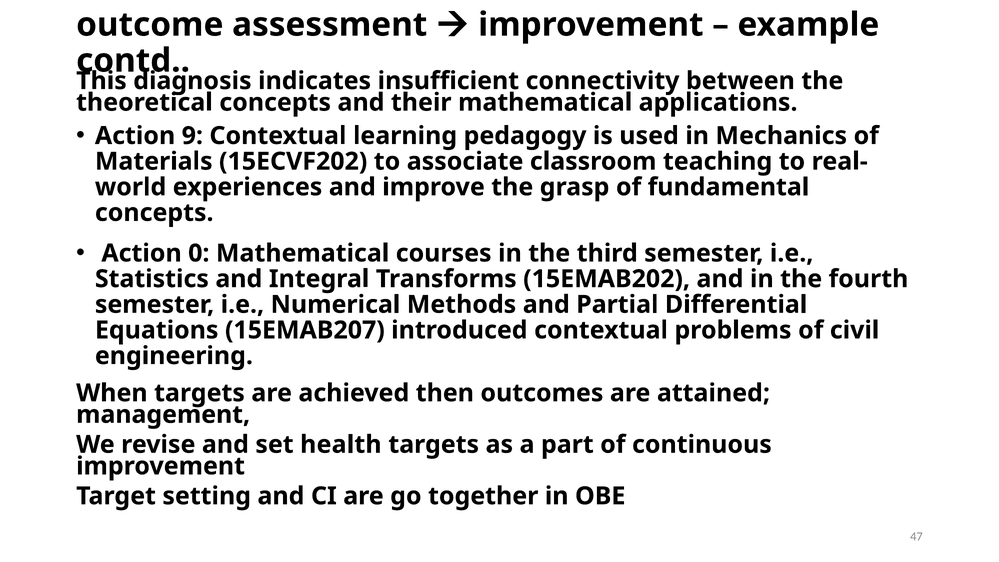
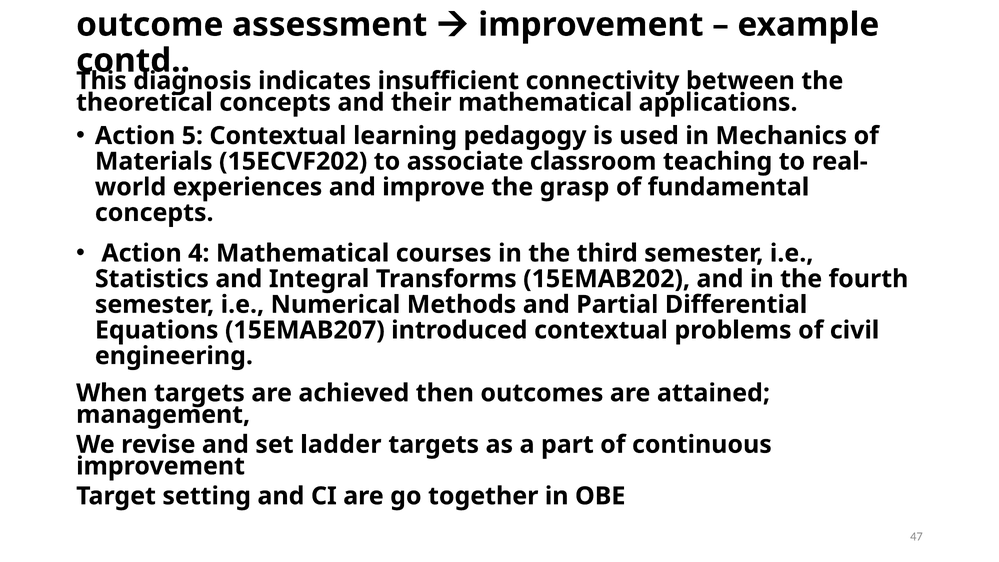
9: 9 -> 5
0: 0 -> 4
health: health -> ladder
